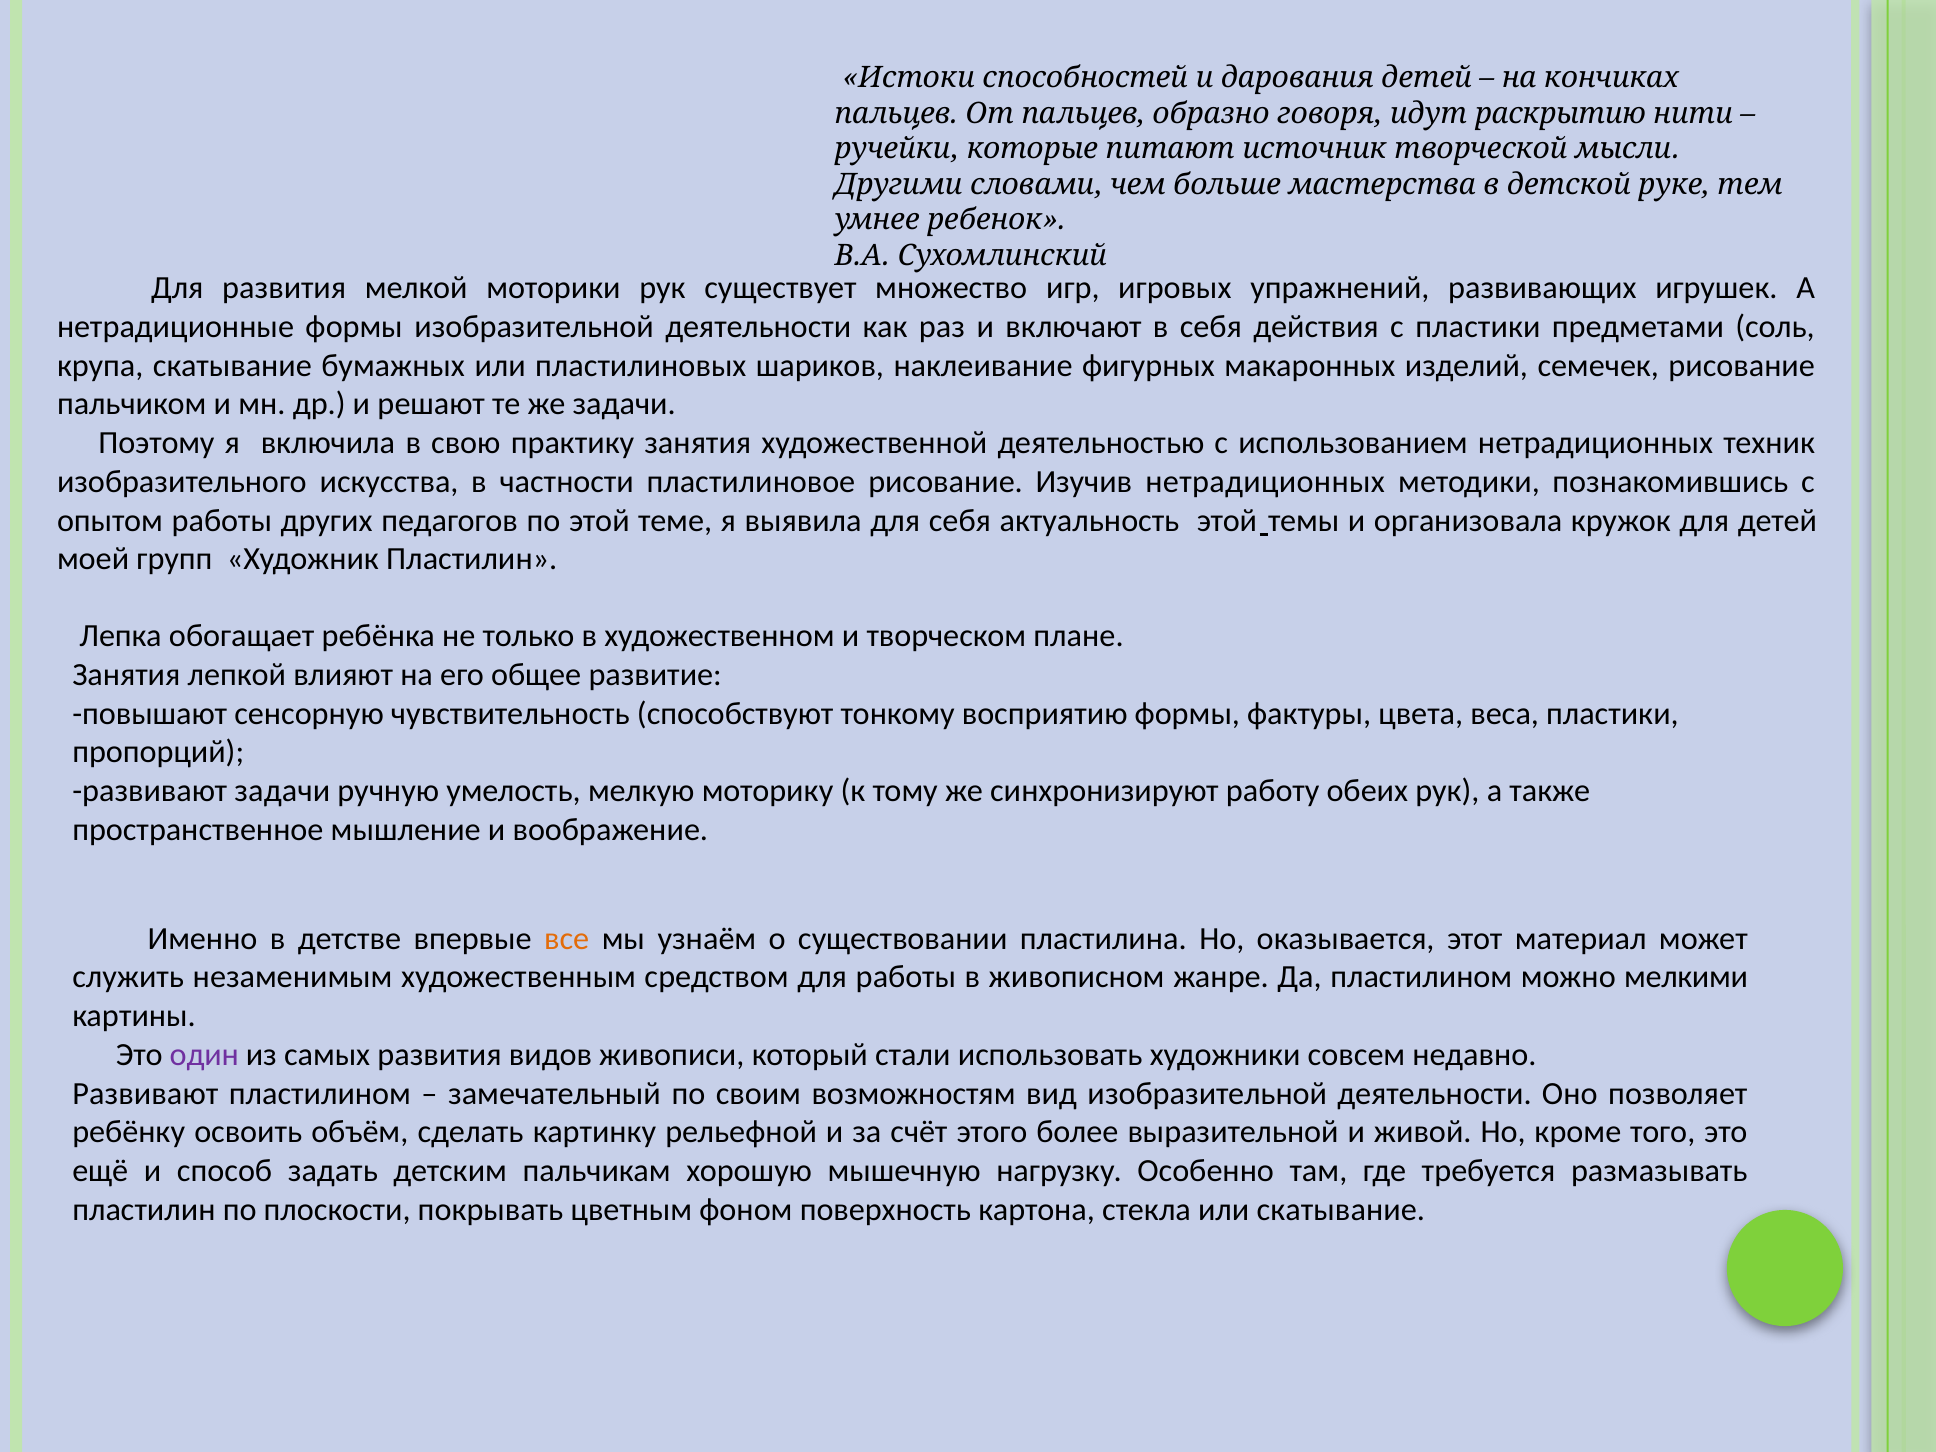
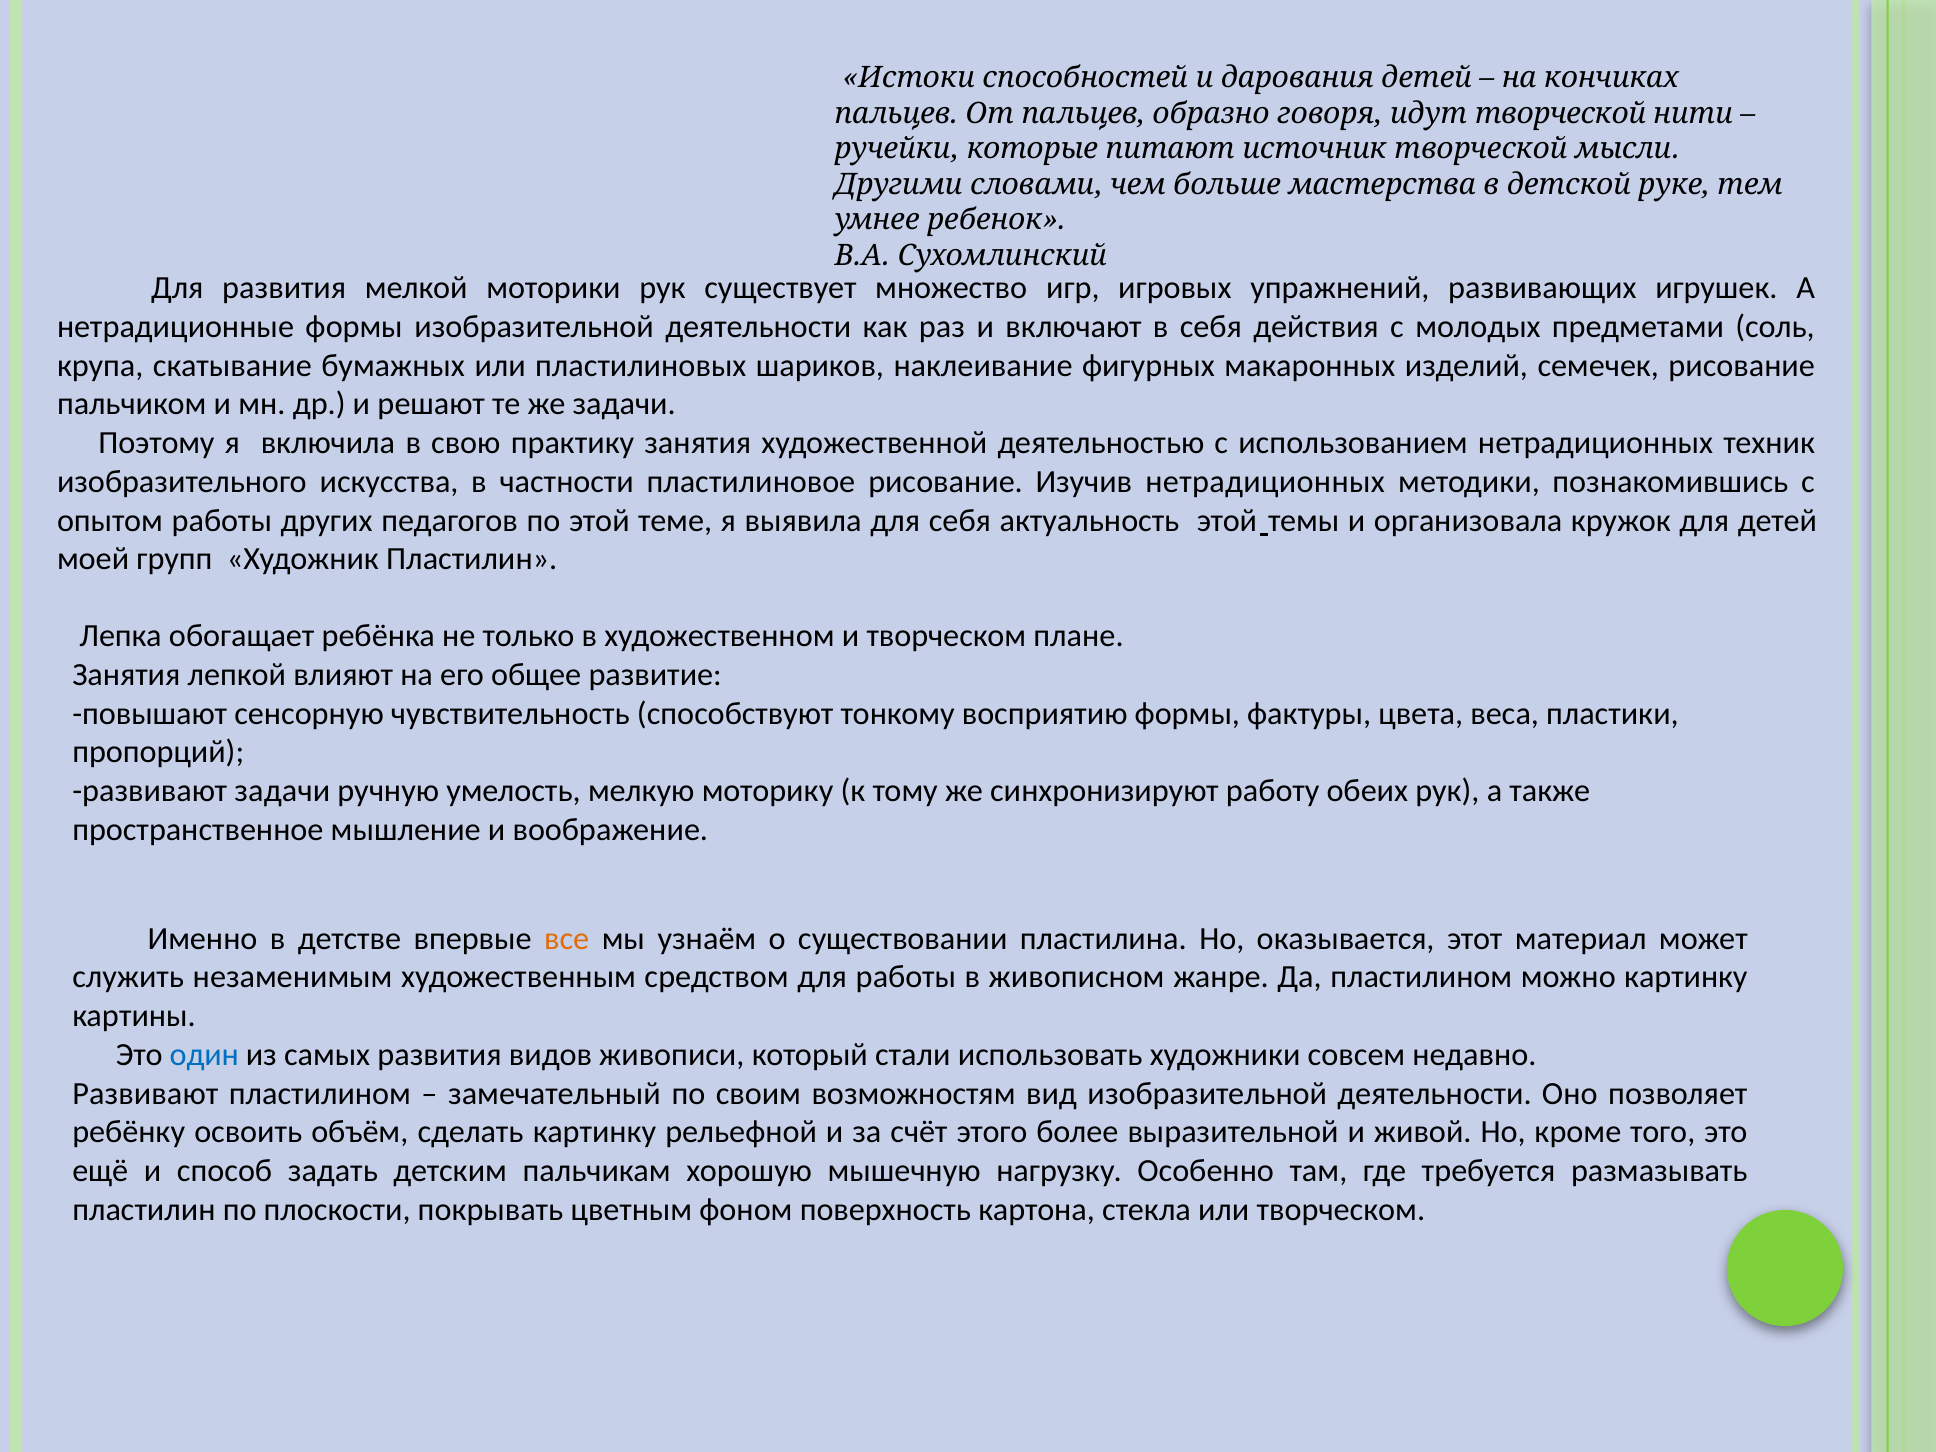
идут раскрытию: раскрытию -> творческой
с пластики: пластики -> молодых
можно мелкими: мелкими -> картинку
один colour: purple -> blue
или скатывание: скатывание -> творческом
